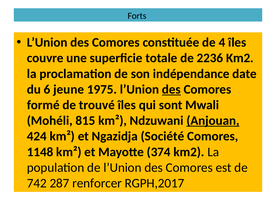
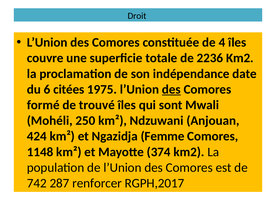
Forts: Forts -> Droit
jeune: jeune -> citées
815: 815 -> 250
Anjouan underline: present -> none
Société: Société -> Femme
